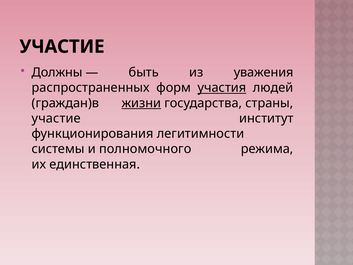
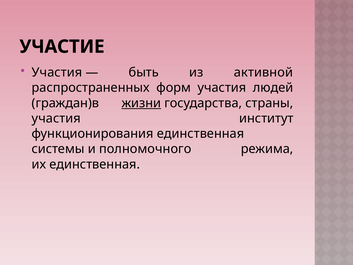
Должны at (57, 72): Должны -> Участия
уважения: уважения -> активной
участия at (222, 88) underline: present -> none
участие at (56, 118): участие -> участия
функционирования легитимности: легитимности -> единственная
